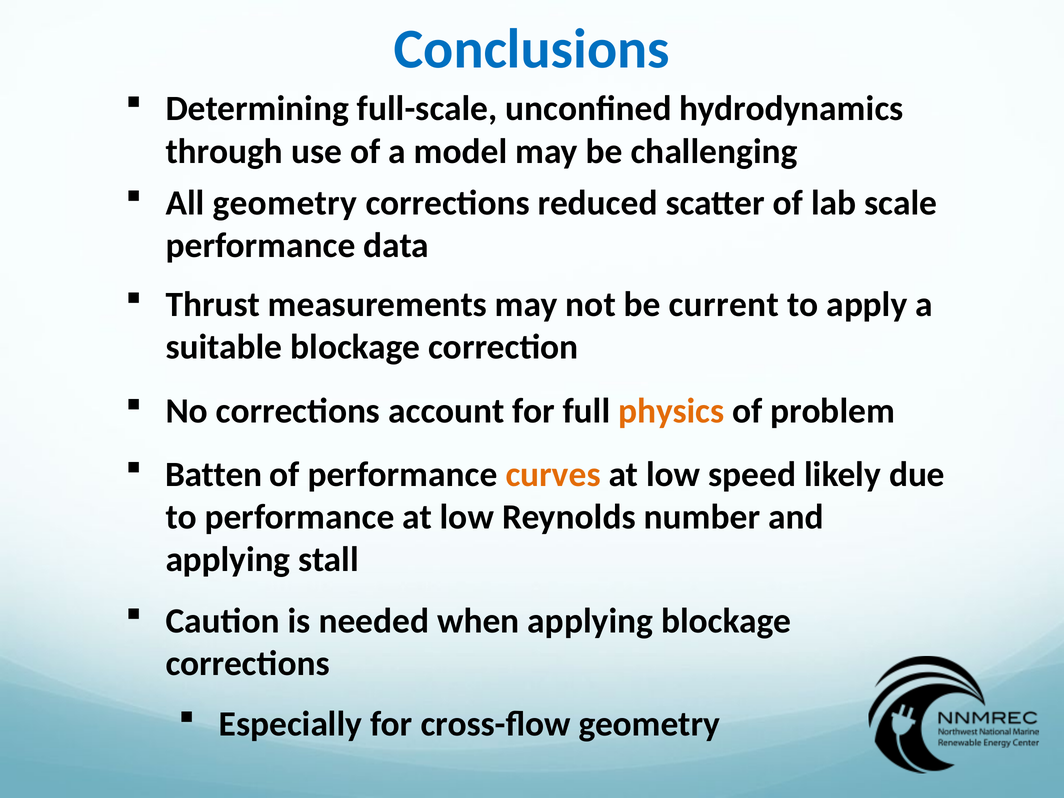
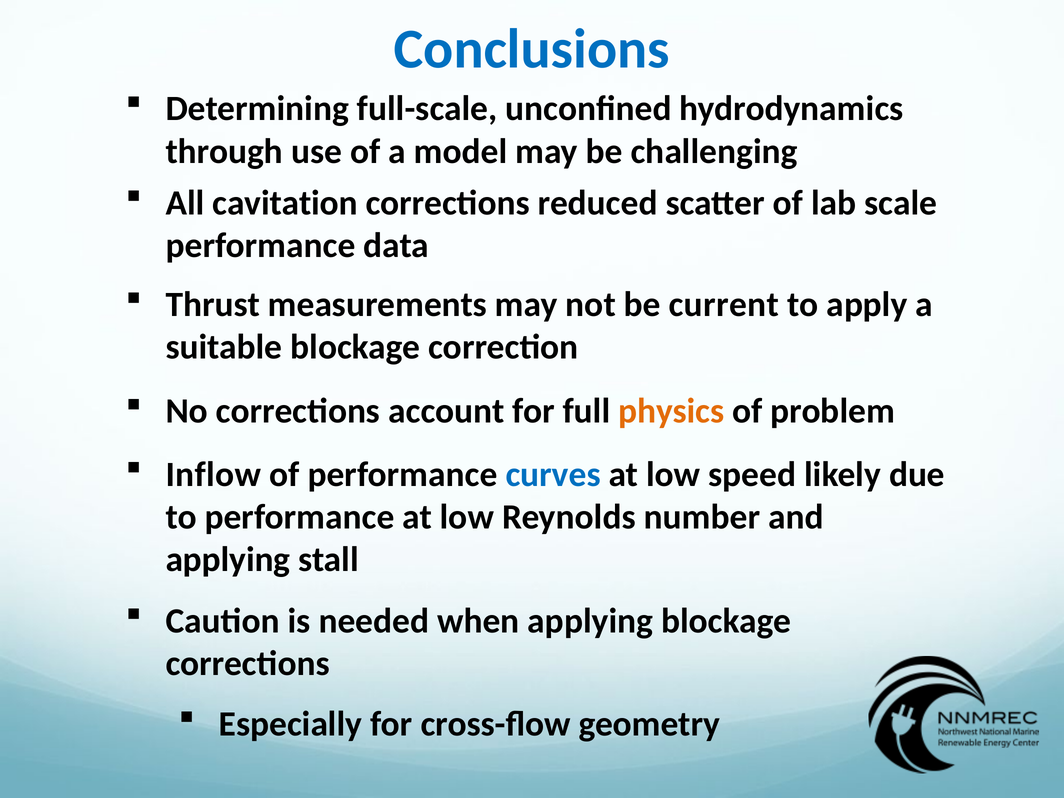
All geometry: geometry -> cavitation
Batten: Batten -> Inflow
curves colour: orange -> blue
